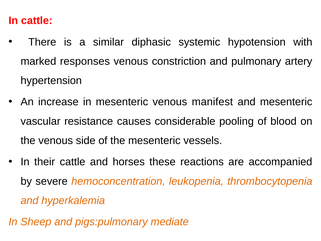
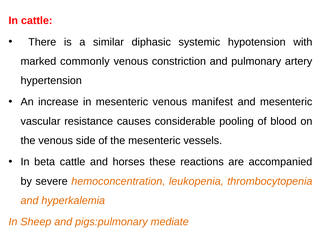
responses: responses -> commonly
their: their -> beta
